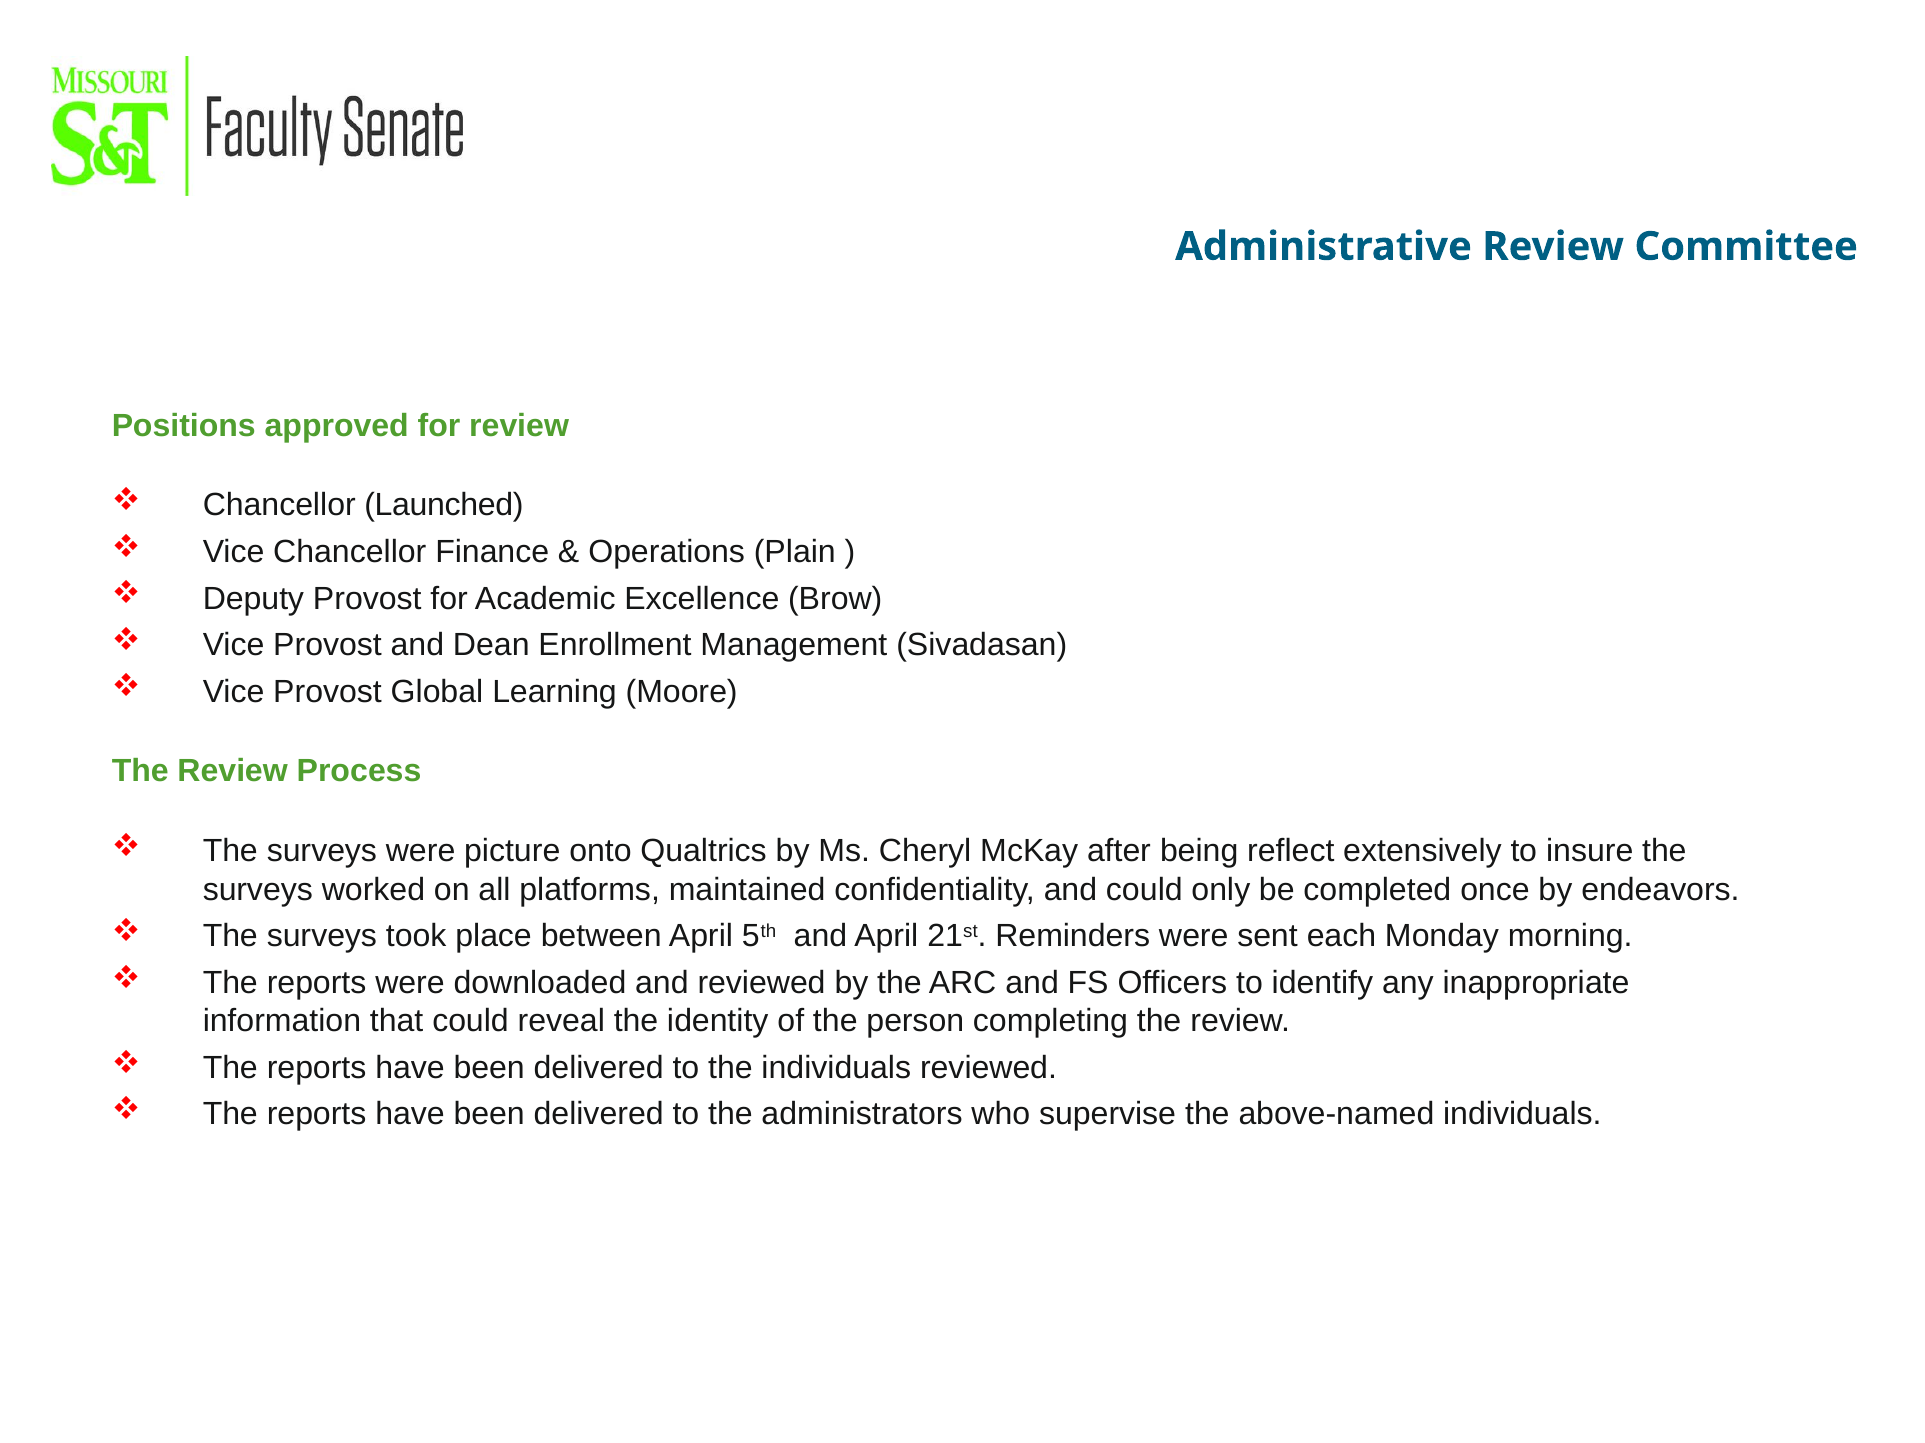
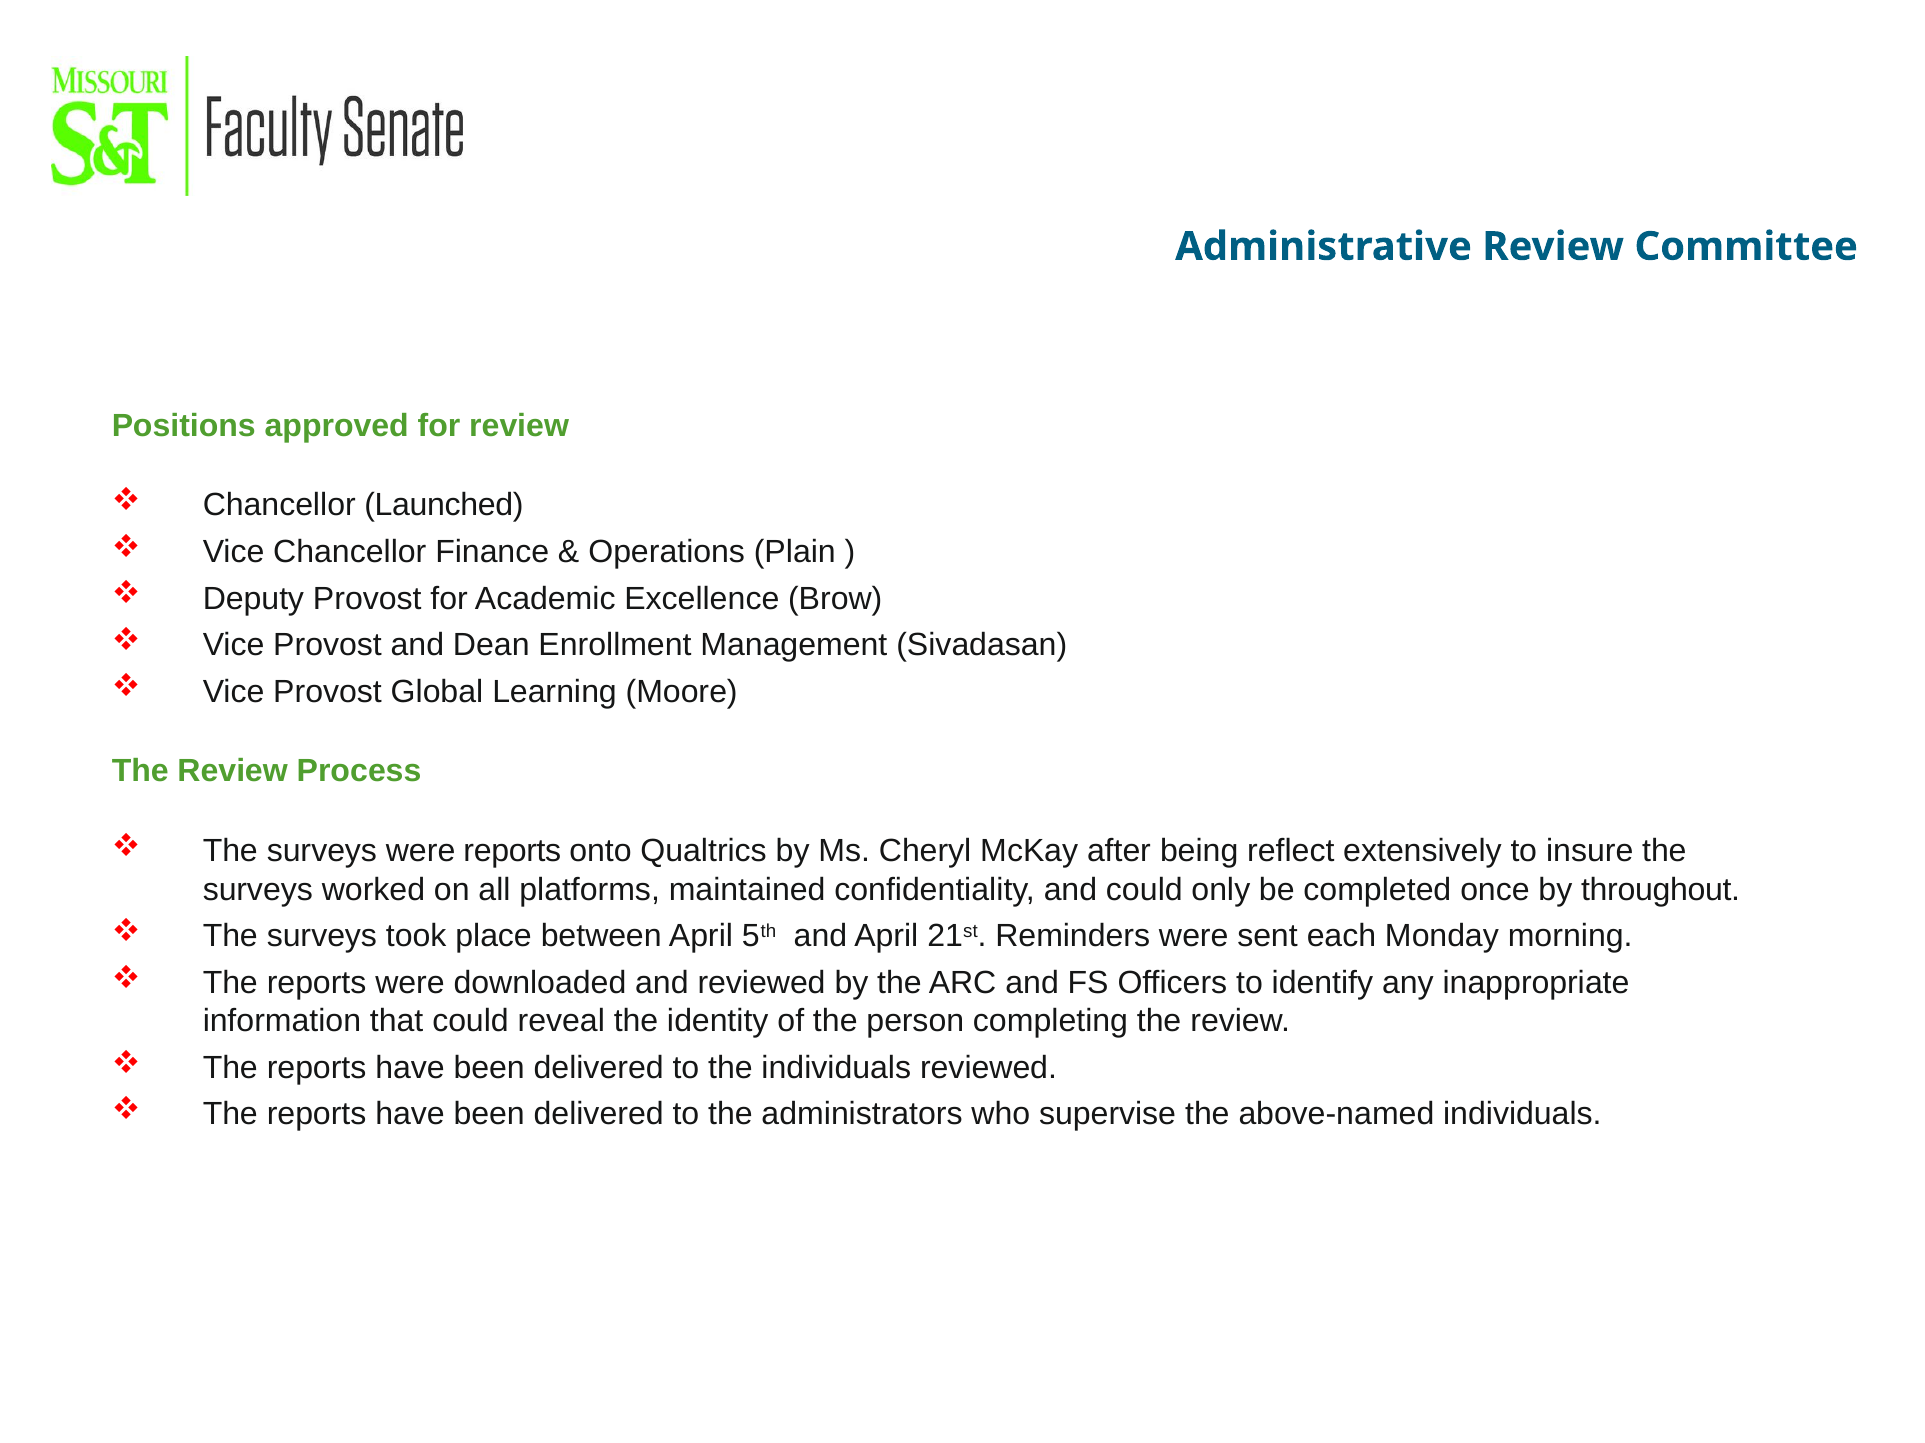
were picture: picture -> reports
endeavors: endeavors -> throughout
